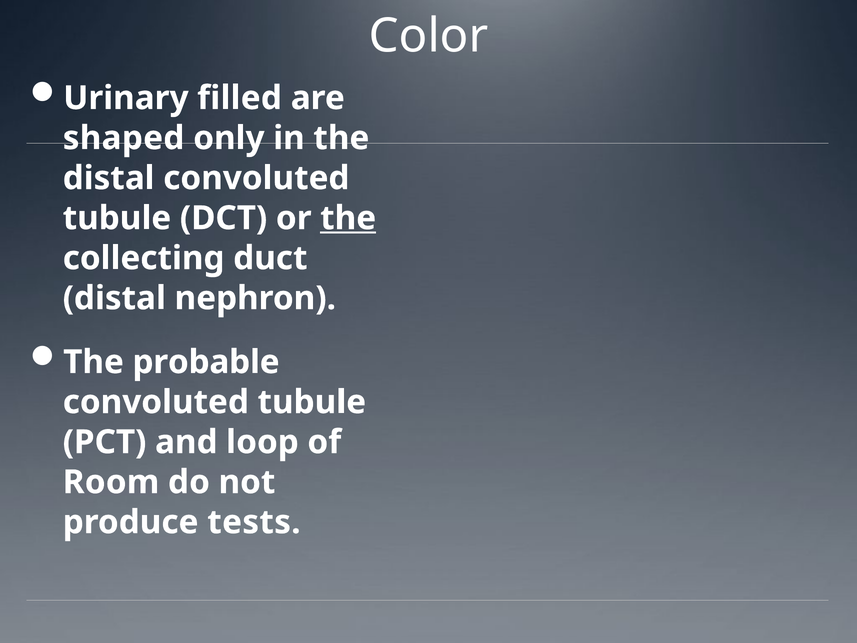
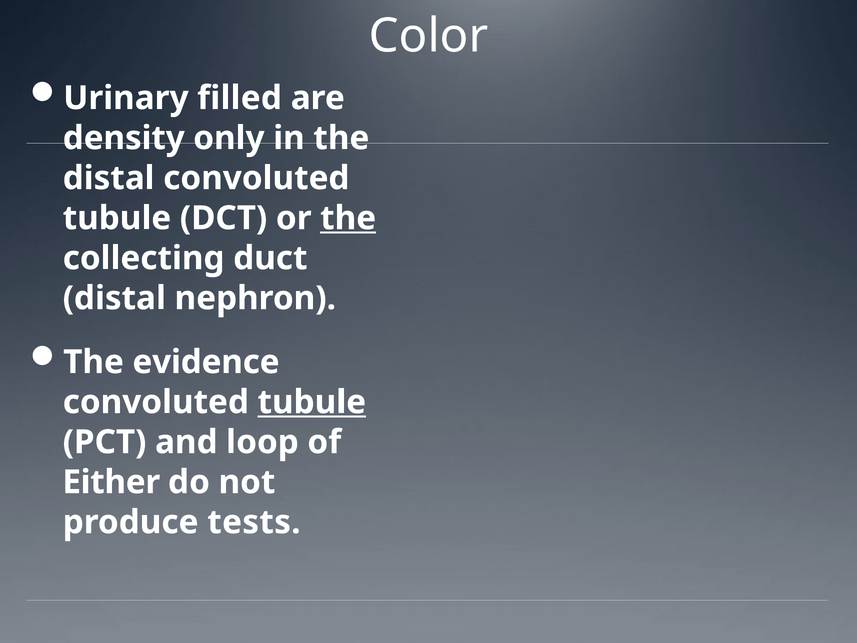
shaped: shaped -> density
probable: probable -> evidence
tubule at (312, 402) underline: none -> present
Room: Room -> Either
